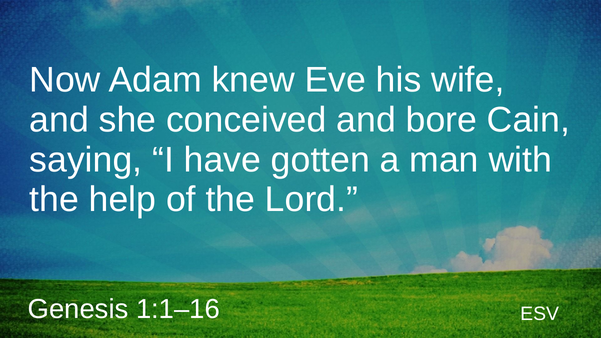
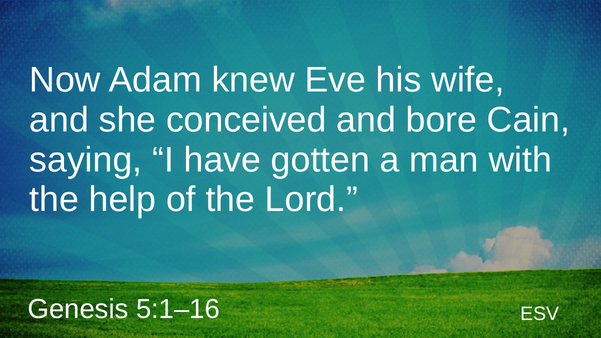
1:1–16: 1:1–16 -> 5:1–16
